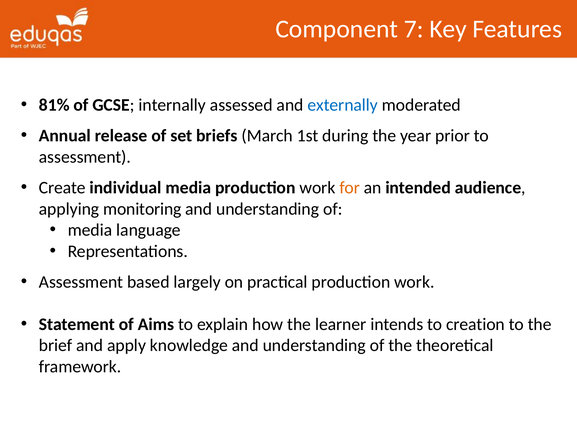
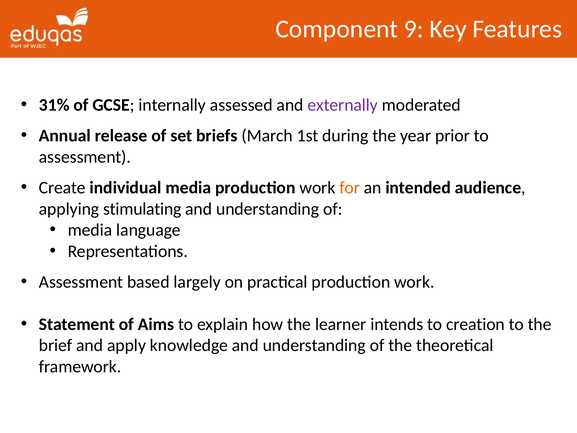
7: 7 -> 9
81%: 81% -> 31%
externally colour: blue -> purple
monitoring: monitoring -> stimulating
